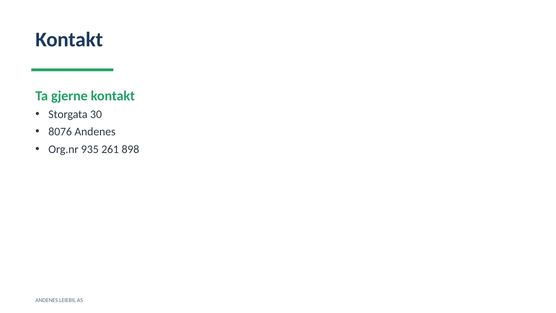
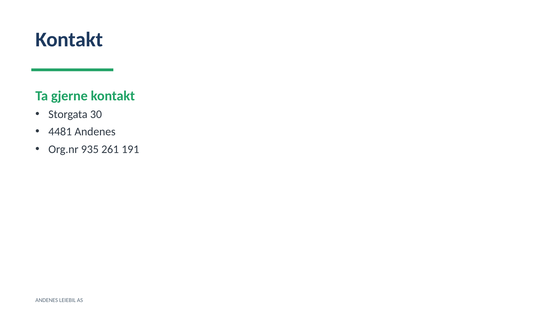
8076: 8076 -> 4481
898: 898 -> 191
